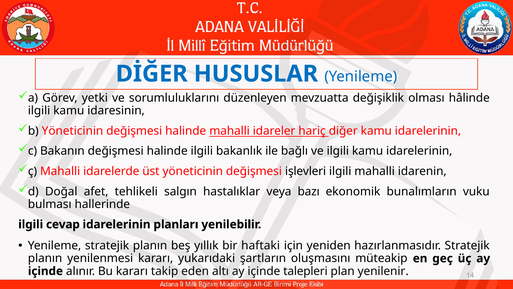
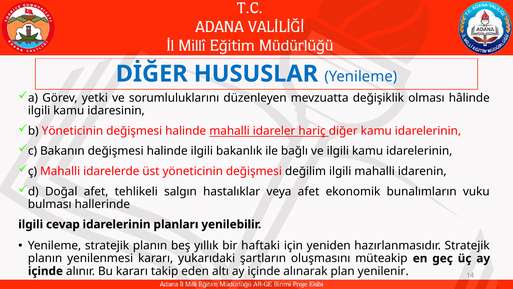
işlevleri: işlevleri -> değilim
veya bazı: bazı -> afet
talepleri: talepleri -> alınarak
